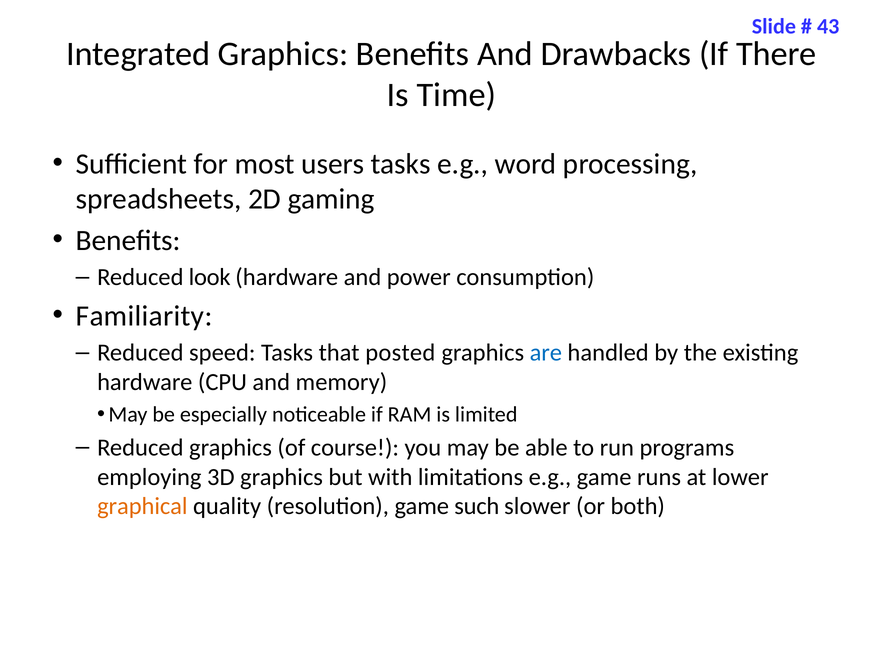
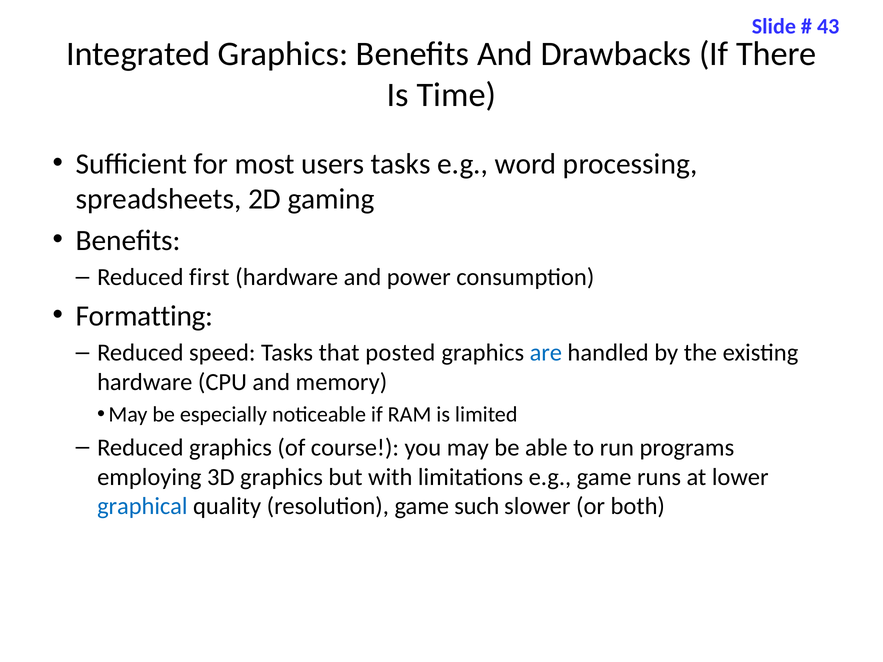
look: look -> first
Familiarity: Familiarity -> Formatting
graphical colour: orange -> blue
